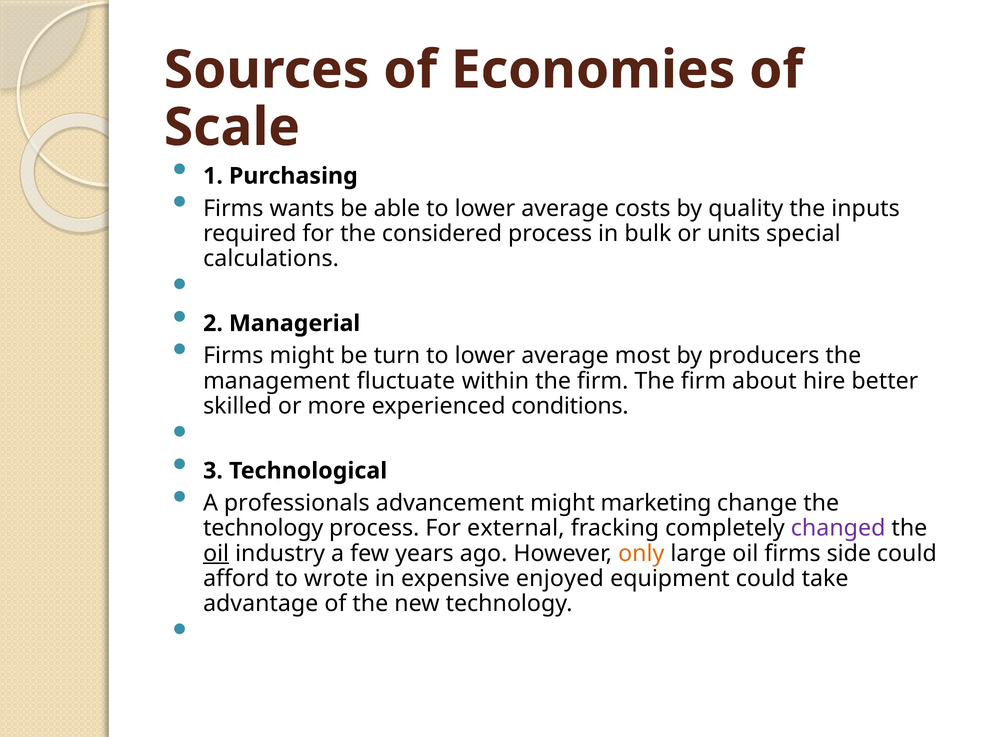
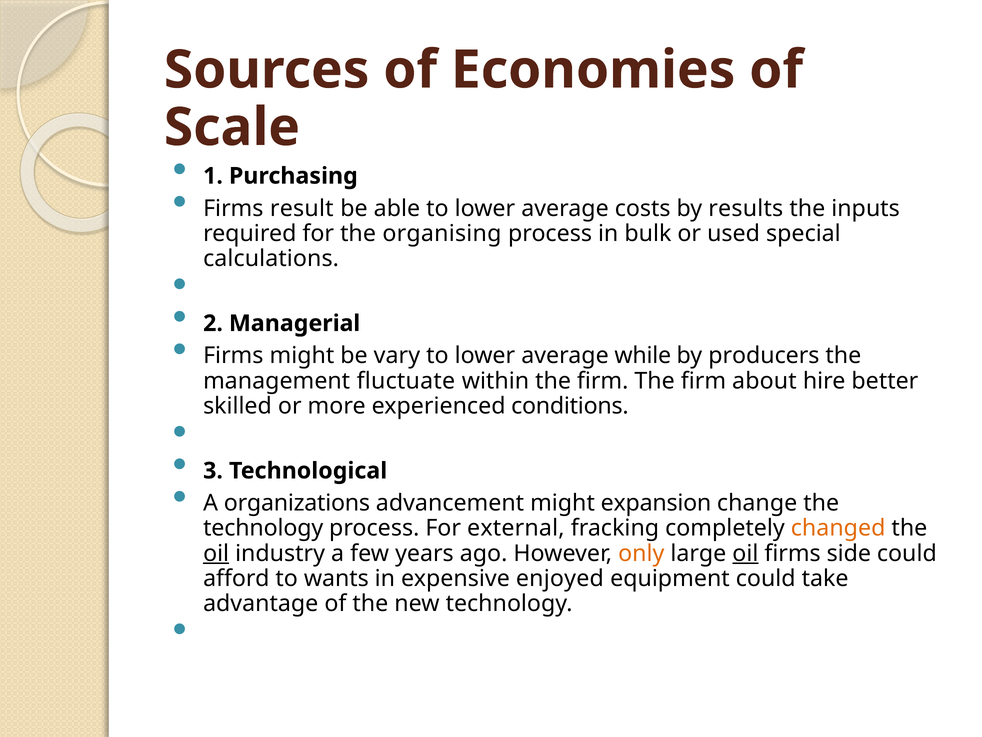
wants: wants -> result
quality: quality -> results
considered: considered -> organising
units: units -> used
turn: turn -> vary
most: most -> while
professionals: professionals -> organizations
marketing: marketing -> expansion
changed colour: purple -> orange
oil at (745, 553) underline: none -> present
wrote: wrote -> wants
